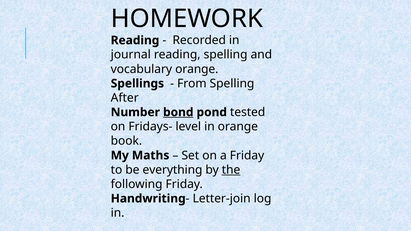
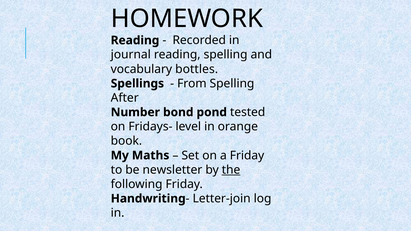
vocabulary orange: orange -> bottles
bond underline: present -> none
everything: everything -> newsletter
